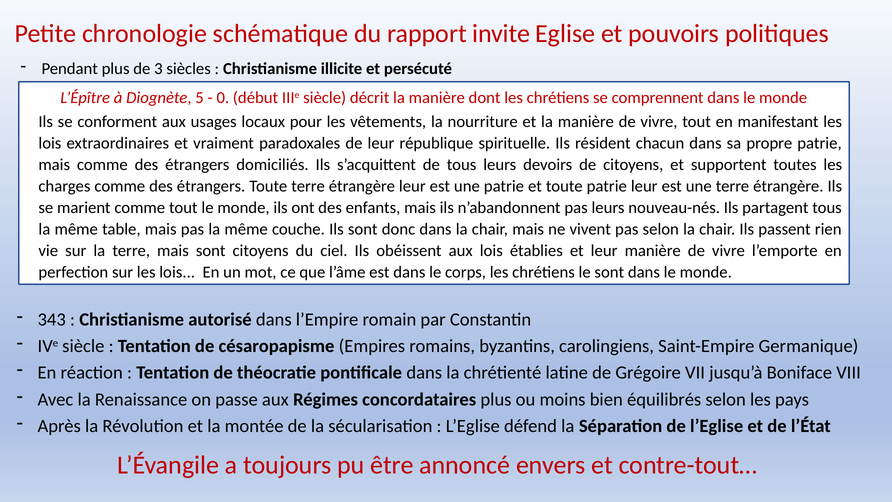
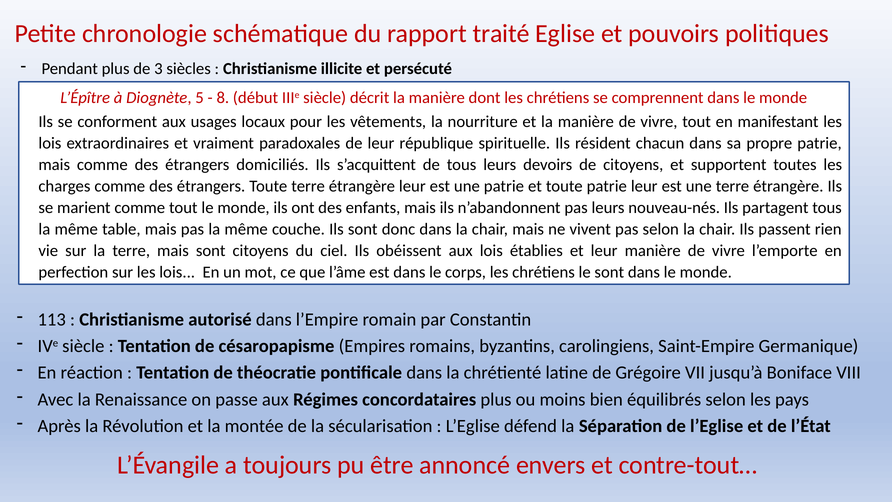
invite: invite -> traité
0: 0 -> 8
343: 343 -> 113
